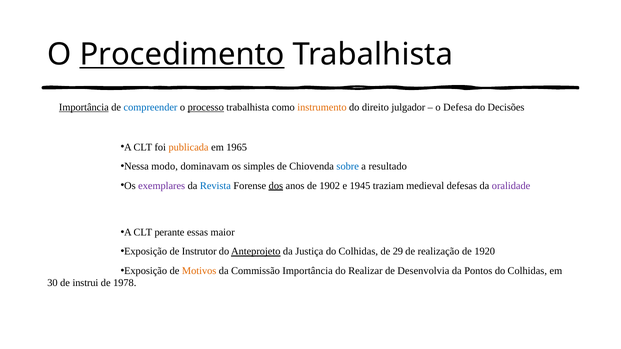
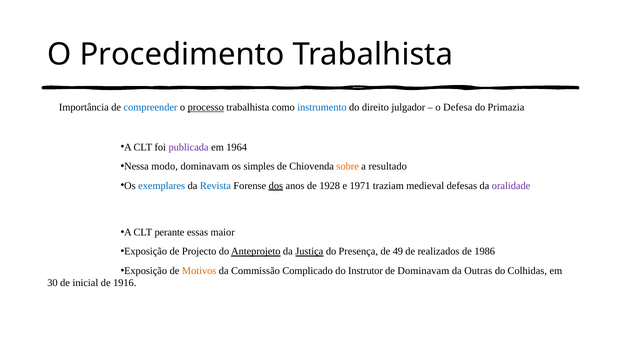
Procedimento underline: present -> none
Importância at (84, 107) underline: present -> none
instrumento colour: orange -> blue
Decisões: Decisões -> Primazia
publicada colour: orange -> purple
1965: 1965 -> 1964
sobre colour: blue -> orange
exemplares colour: purple -> blue
1902: 1902 -> 1928
1945: 1945 -> 1971
Instrutor: Instrutor -> Projecto
Justiça underline: none -> present
Colhidas at (358, 252): Colhidas -> Presença
29: 29 -> 49
realização: realização -> realizados
1920: 1920 -> 1986
Commissão Importância: Importância -> Complicado
Realizar: Realizar -> Instrutor
de Desenvolvia: Desenvolvia -> Dominavam
Pontos: Pontos -> Outras
instrui: instrui -> inicial
1978: 1978 -> 1916
